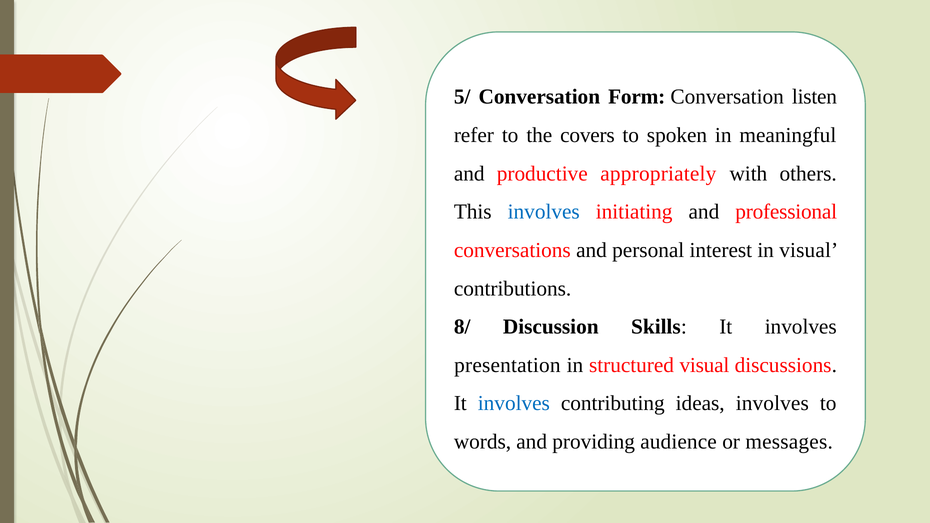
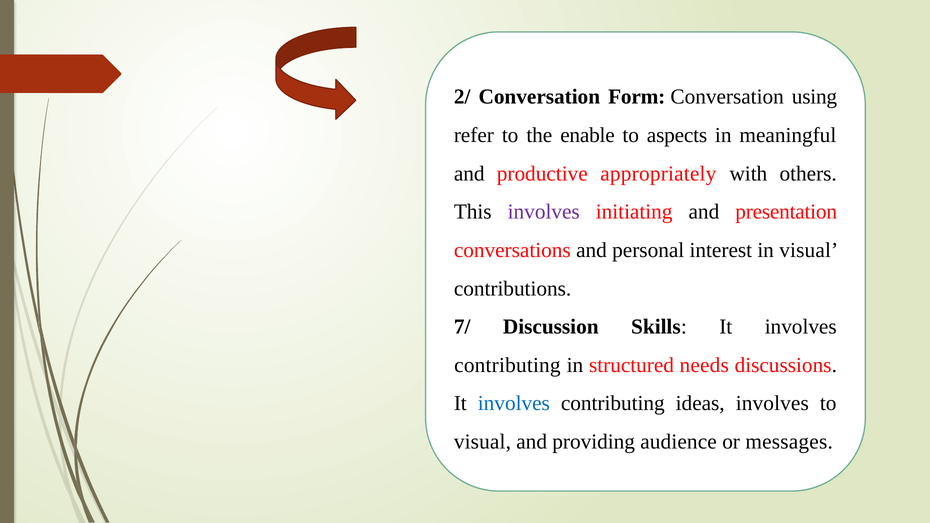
5/: 5/ -> 2/
listen: listen -> using
covers: covers -> enable
spoken: spoken -> aspects
involves at (544, 212) colour: blue -> purple
professional: professional -> presentation
8/: 8/ -> 7/
presentation at (507, 365): presentation -> contributing
structured visual: visual -> needs
words at (483, 442): words -> visual
